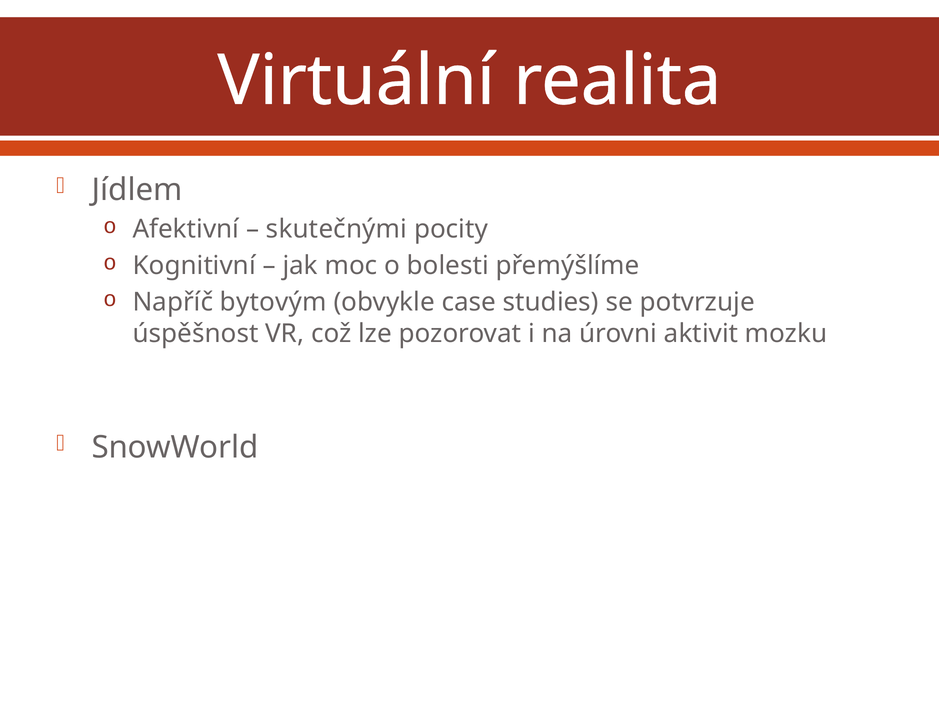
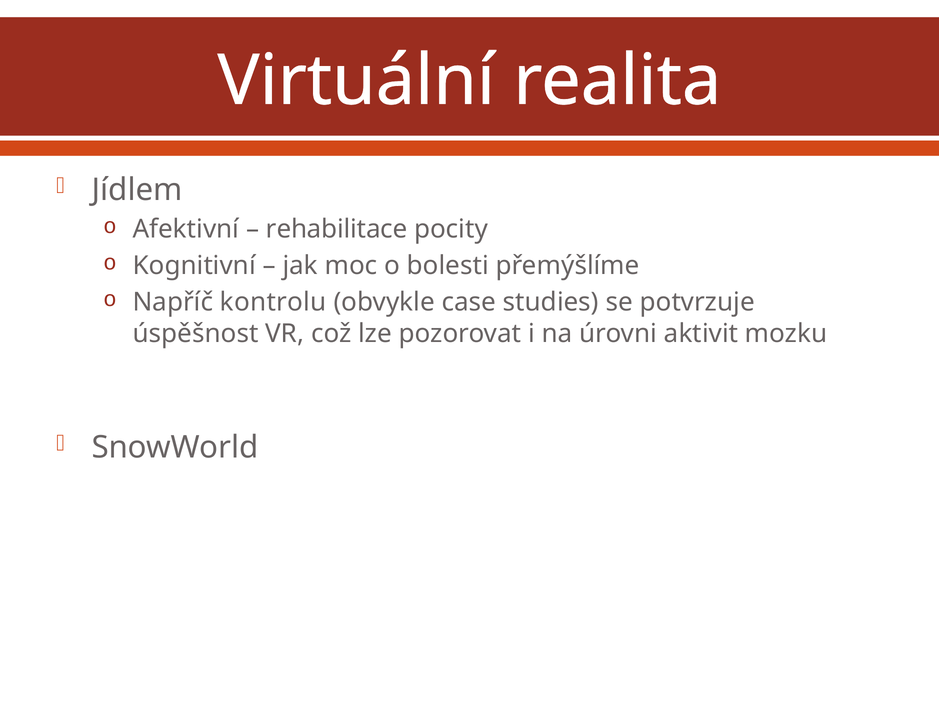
skutečnými: skutečnými -> rehabilitace
bytovým: bytovým -> kontrolu
